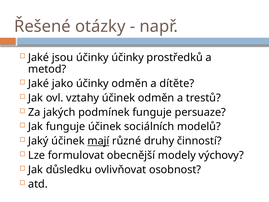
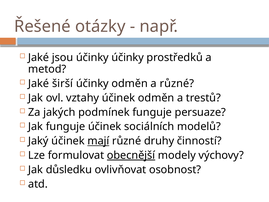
jako: jako -> širší
a dítěte: dítěte -> různé
obecnější underline: none -> present
